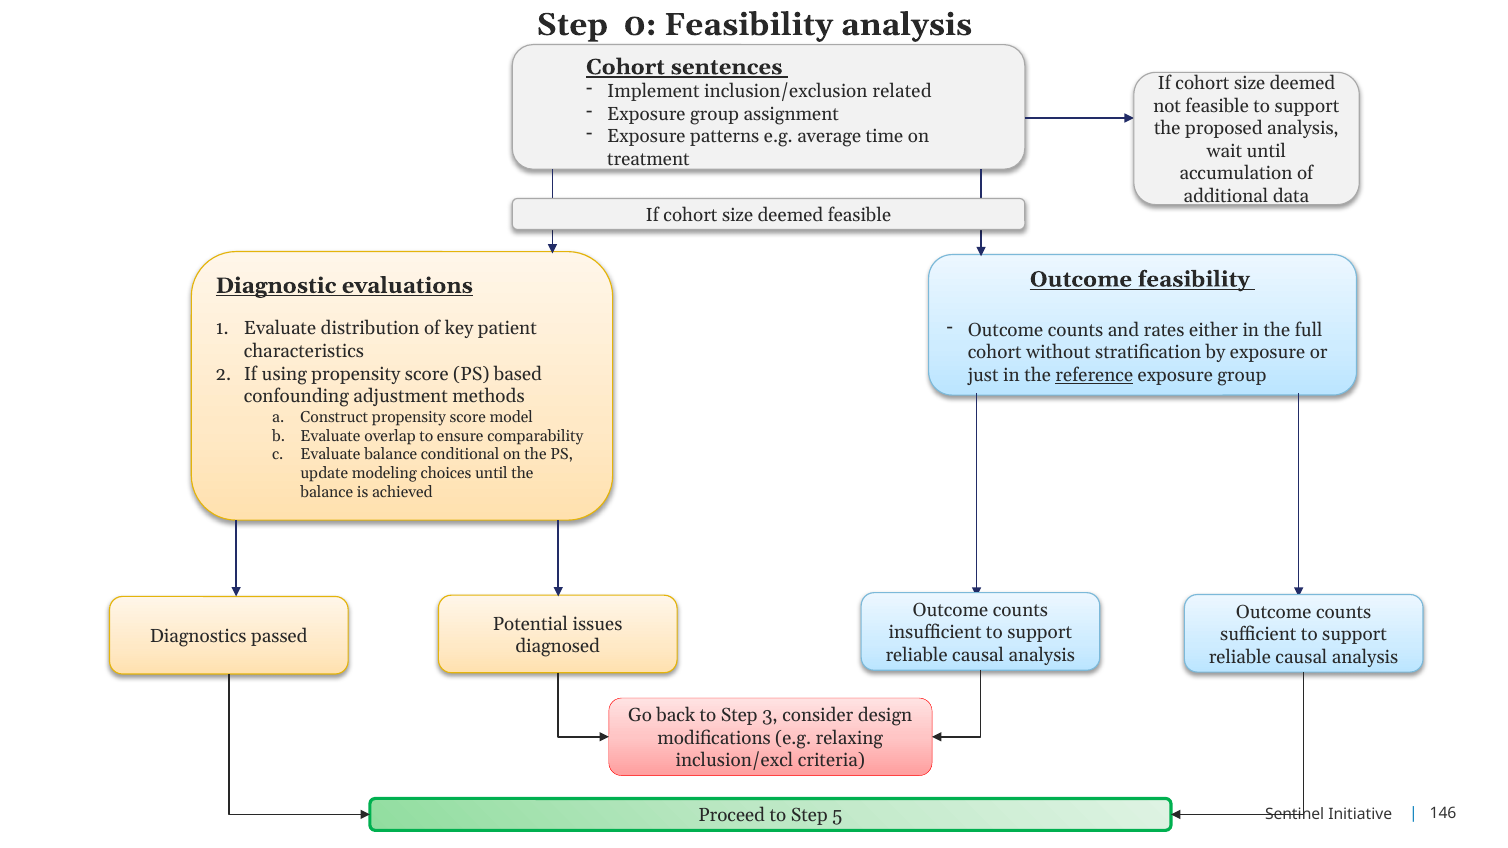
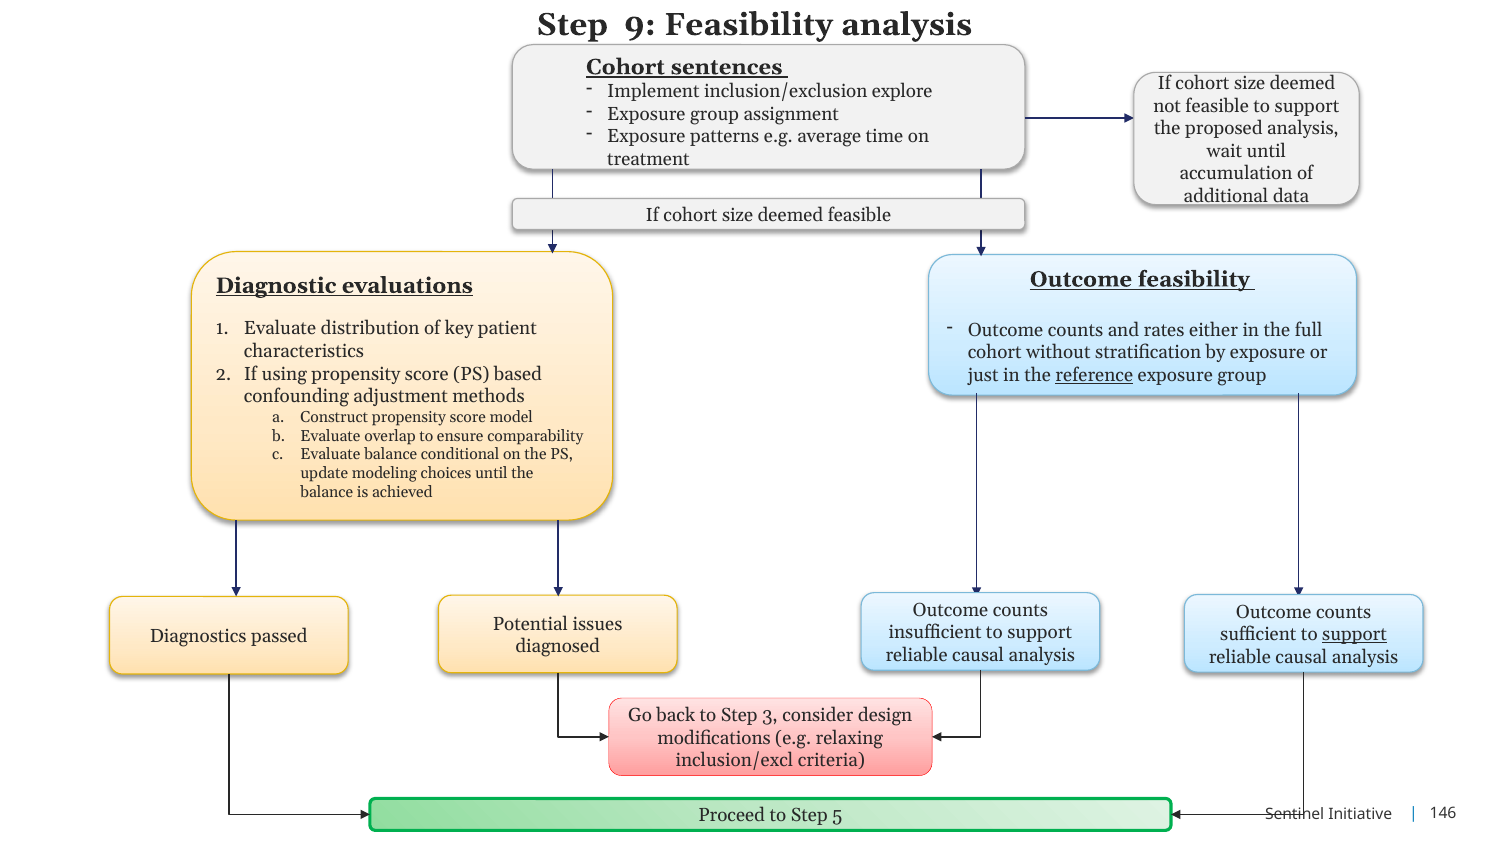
0: 0 -> 9
related: related -> explore
support at (1355, 635) underline: none -> present
